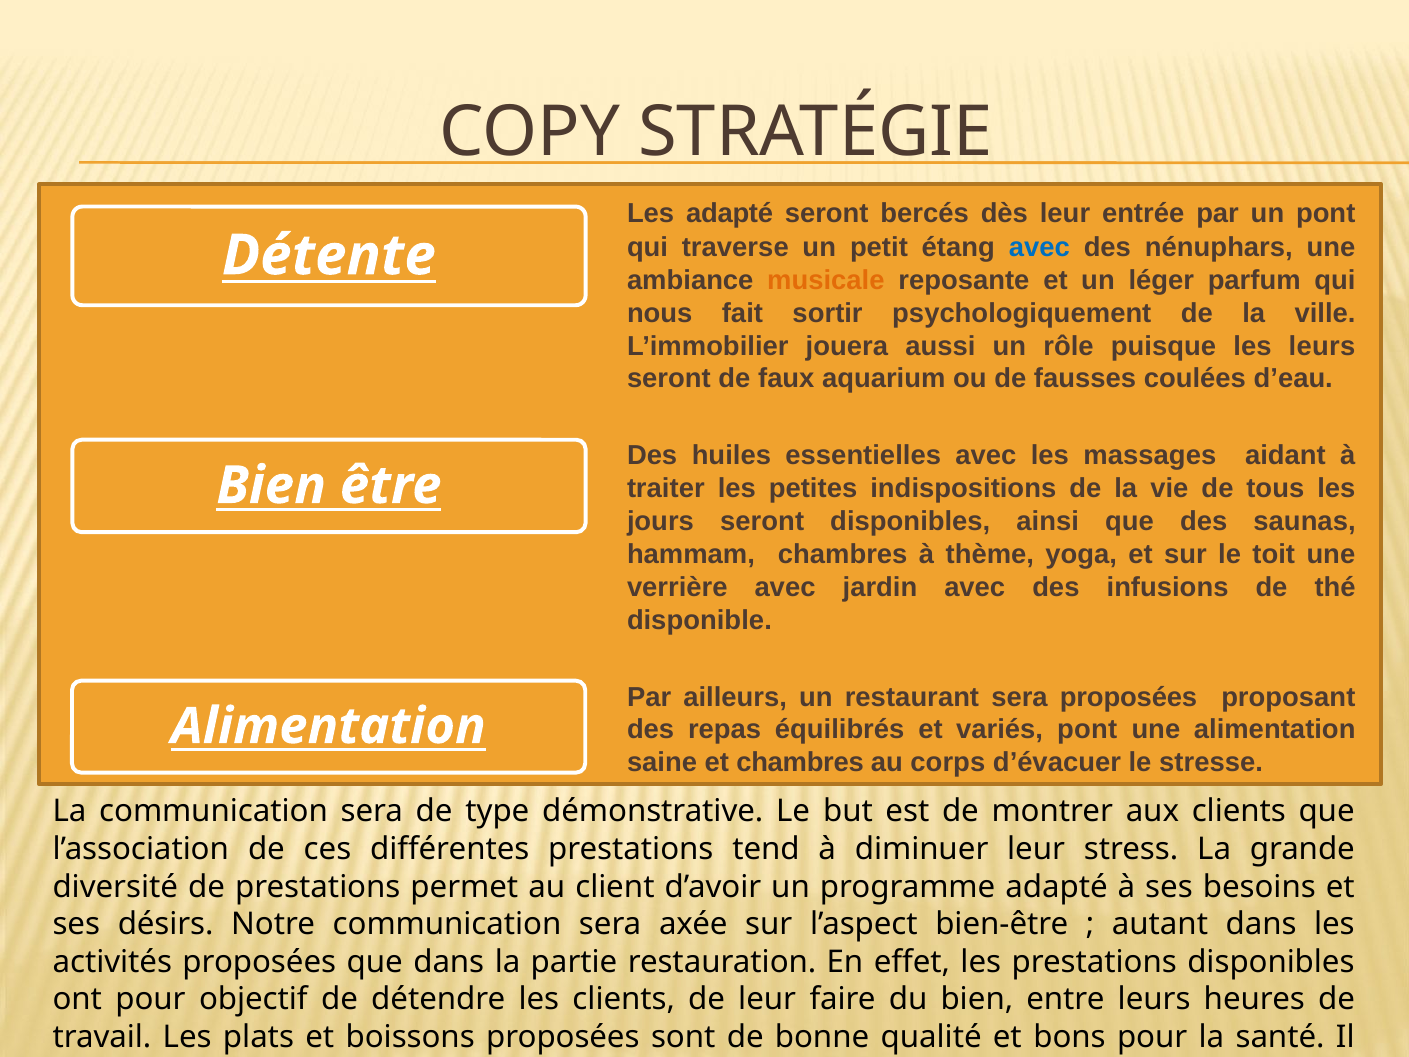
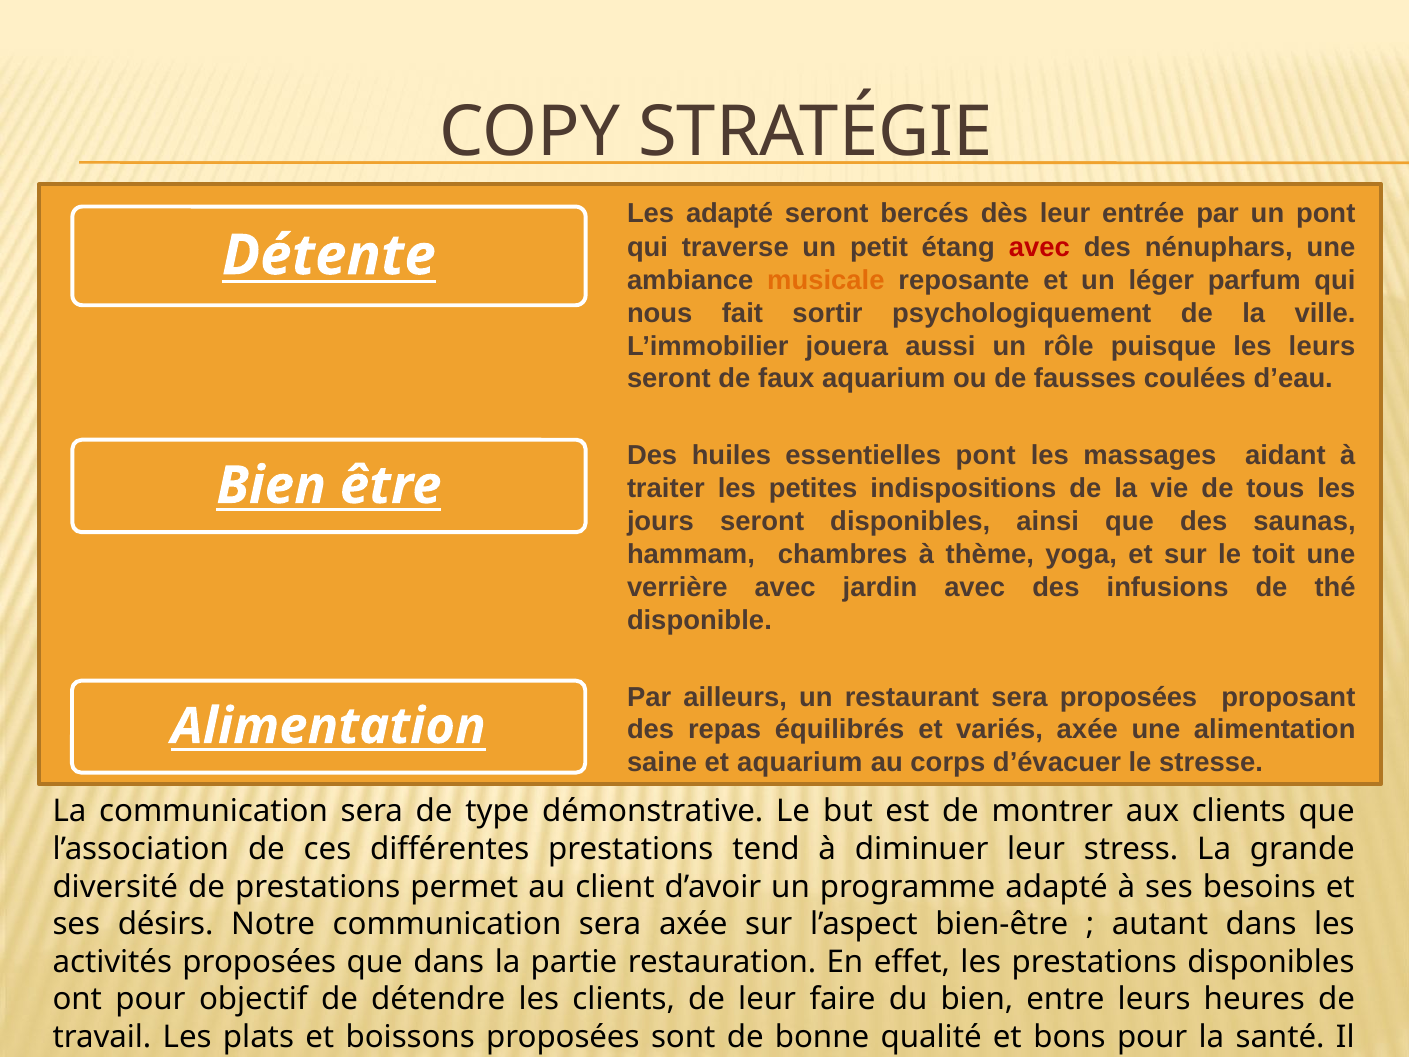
avec at (1039, 247) colour: blue -> red
essentielles avec: avec -> pont
variés pont: pont -> axée
et chambres: chambres -> aquarium
